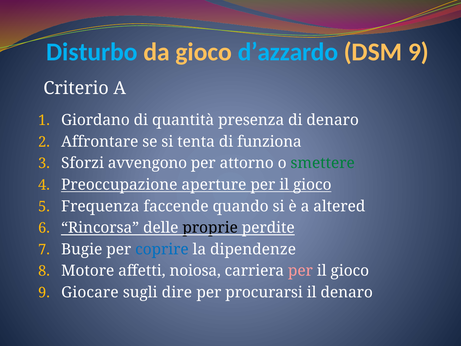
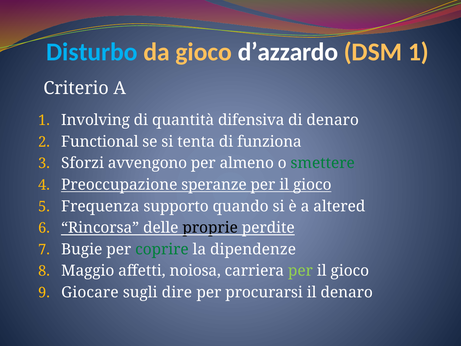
d’azzardo colour: light blue -> white
DSM 9: 9 -> 1
Giordano: Giordano -> Involving
presenza: presenza -> difensiva
Affrontare: Affrontare -> Functional
attorno: attorno -> almeno
aperture: aperture -> speranze
faccende: faccende -> supporto
coprire colour: blue -> green
Motore: Motore -> Maggio
per at (300, 271) colour: pink -> light green
